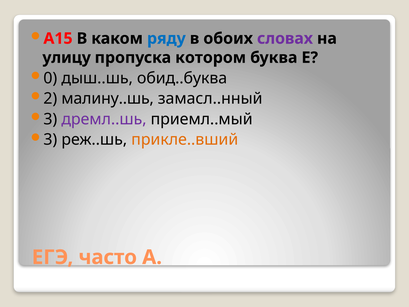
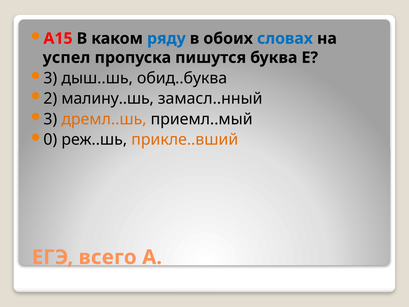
словах colour: purple -> blue
улицу: улицу -> успел
котором: котором -> пишутся
0 at (50, 78): 0 -> 3
дремл..шь colour: purple -> orange
3 at (50, 140): 3 -> 0
часто: часто -> всего
